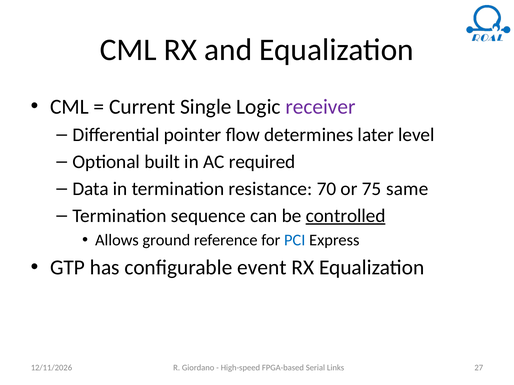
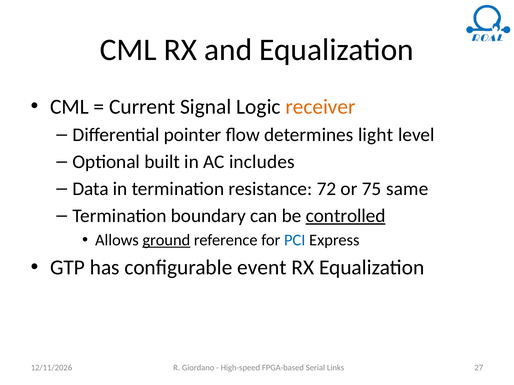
Single: Single -> Signal
receiver colour: purple -> orange
later: later -> light
required: required -> includes
70: 70 -> 72
sequence: sequence -> boundary
ground underline: none -> present
